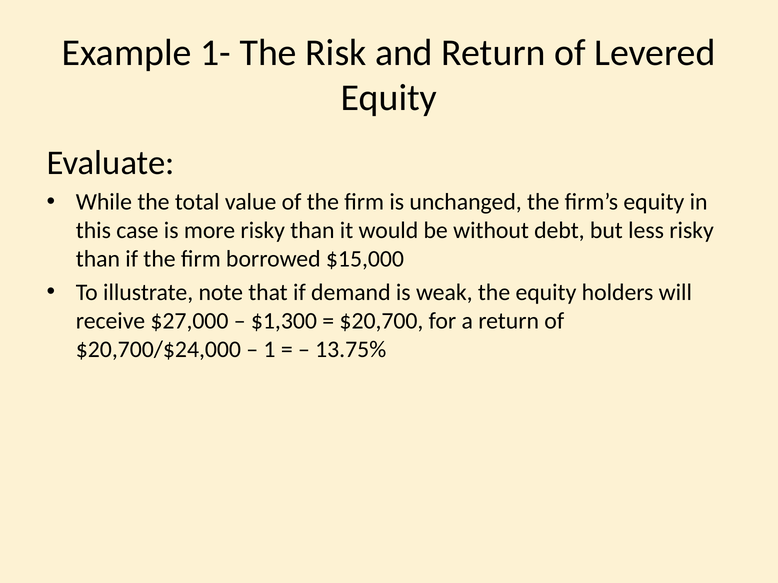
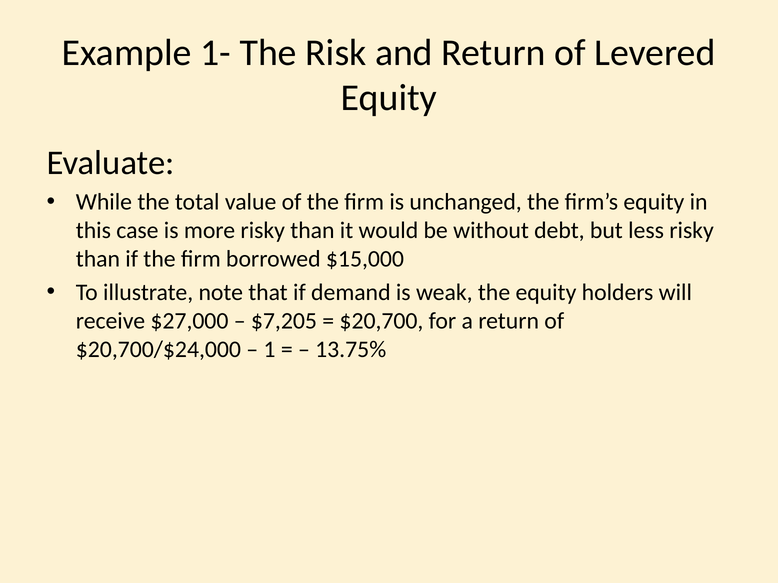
$1,300: $1,300 -> $7,205
